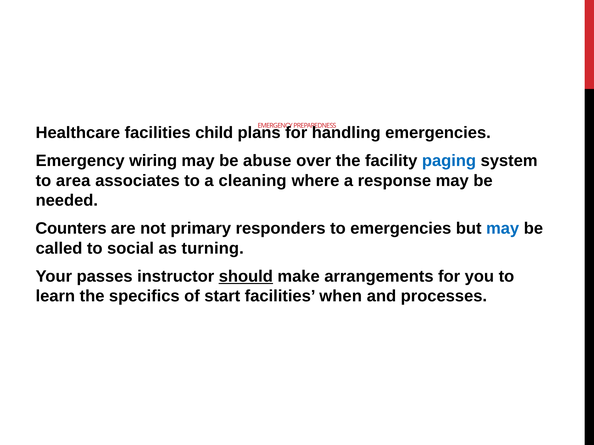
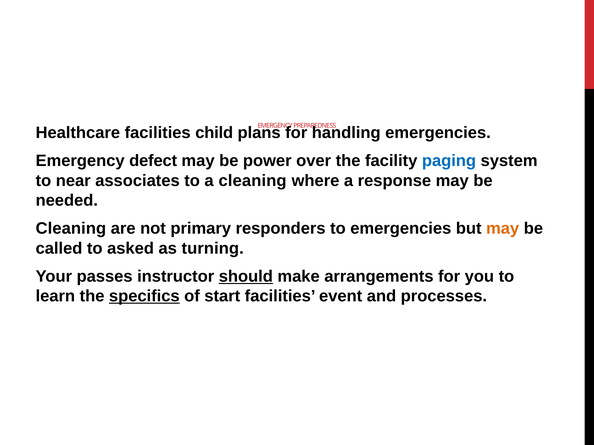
wiring: wiring -> defect
abuse: abuse -> power
area: area -> near
Counters at (71, 229): Counters -> Cleaning
may at (503, 229) colour: blue -> orange
social: social -> asked
specifics underline: none -> present
when: when -> event
